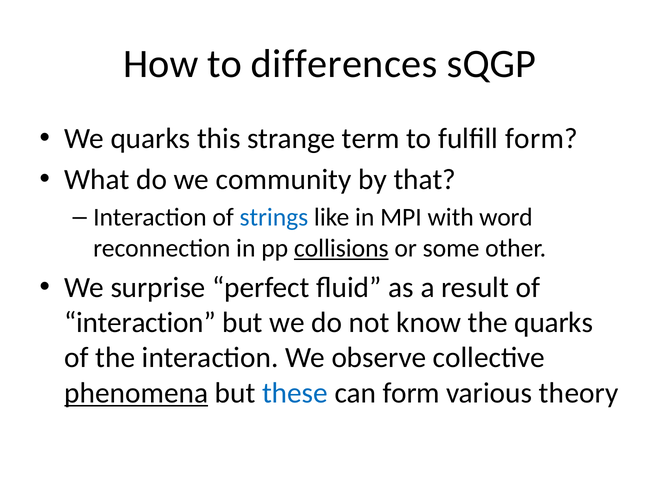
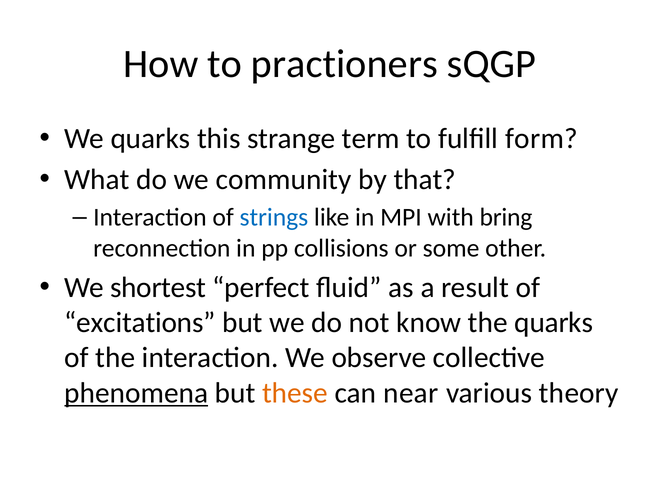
differences: differences -> practioners
word: word -> bring
collisions underline: present -> none
surprise: surprise -> shortest
interaction at (140, 323): interaction -> excitations
these colour: blue -> orange
can form: form -> near
